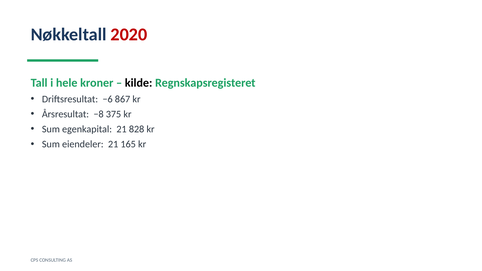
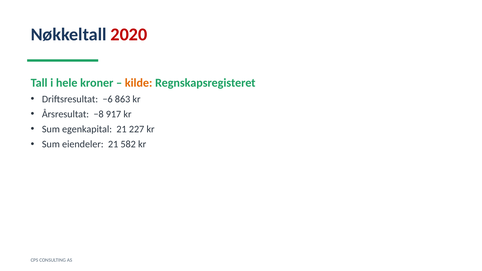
kilde colour: black -> orange
867: 867 -> 863
375: 375 -> 917
828: 828 -> 227
165: 165 -> 582
